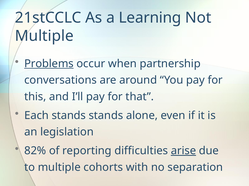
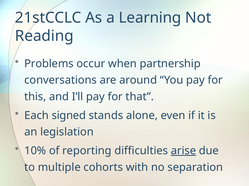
Multiple at (44, 36): Multiple -> Reading
Problems underline: present -> none
Each stands: stands -> signed
82%: 82% -> 10%
